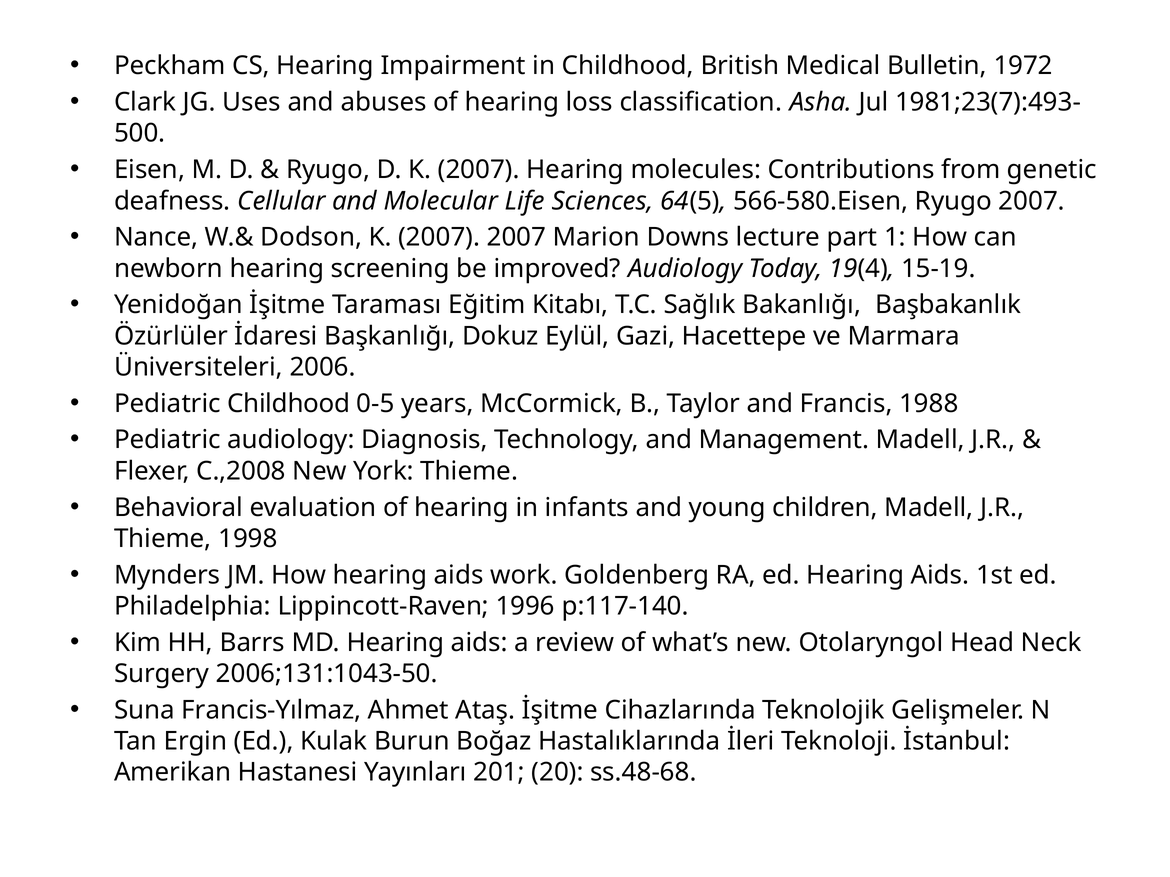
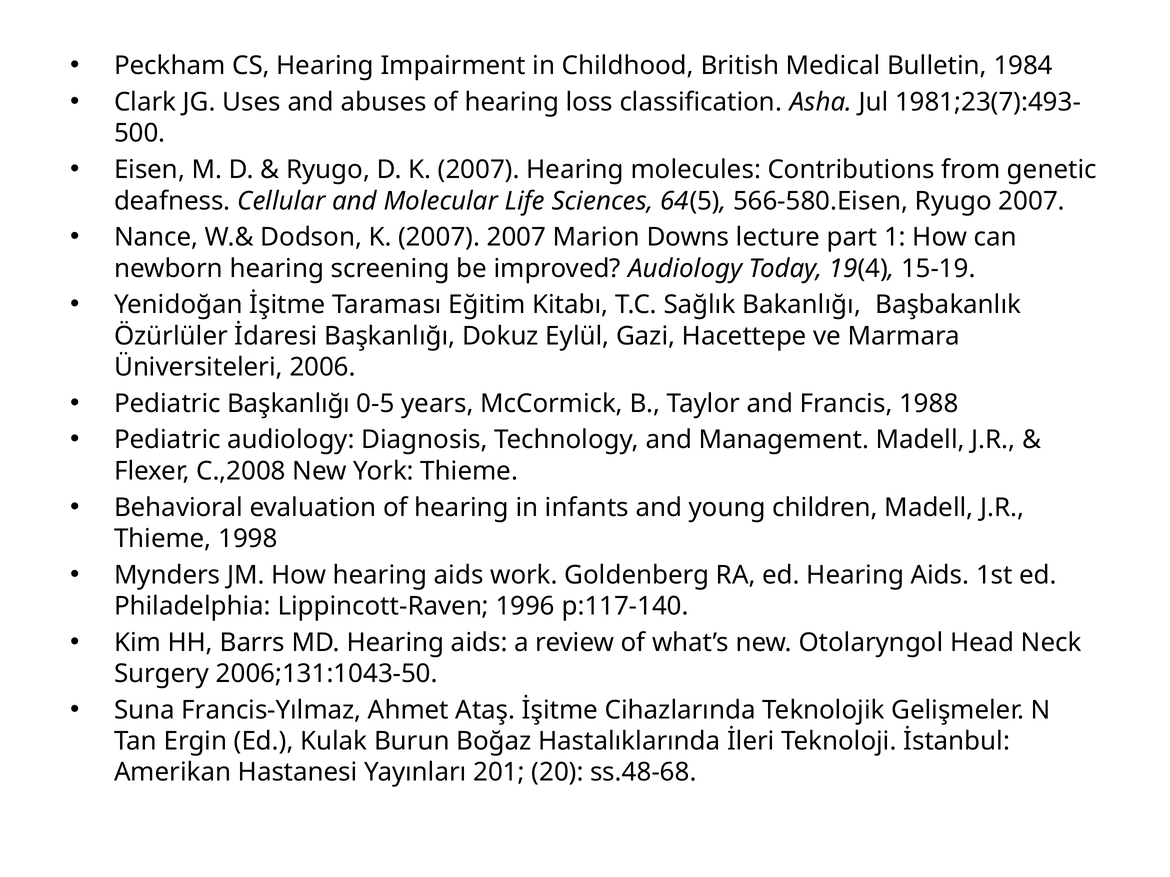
1972: 1972 -> 1984
Pediatric Childhood: Childhood -> Başkanlığı
